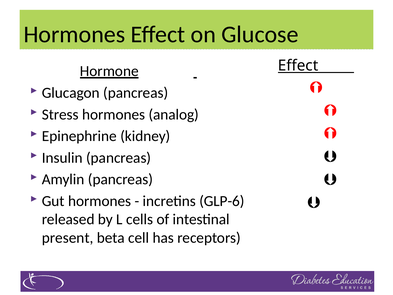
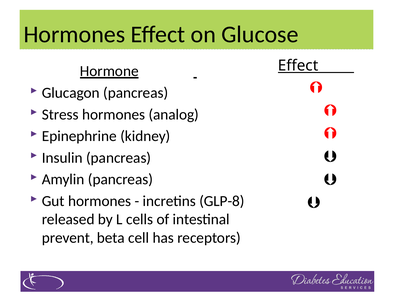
GLP-6: GLP-6 -> GLP-8
present: present -> prevent
